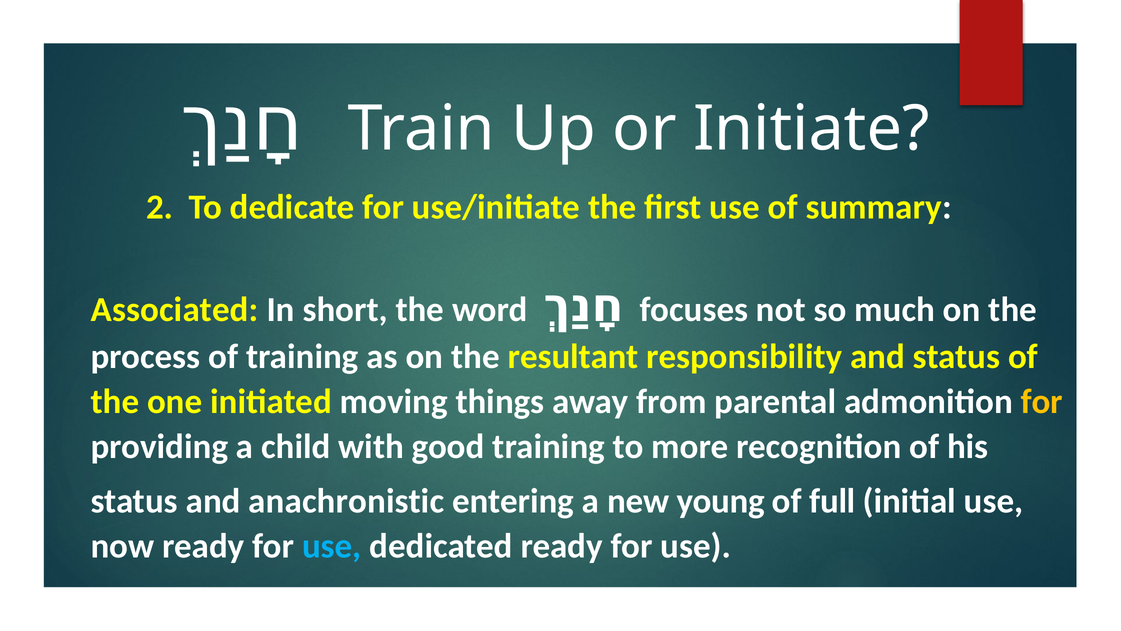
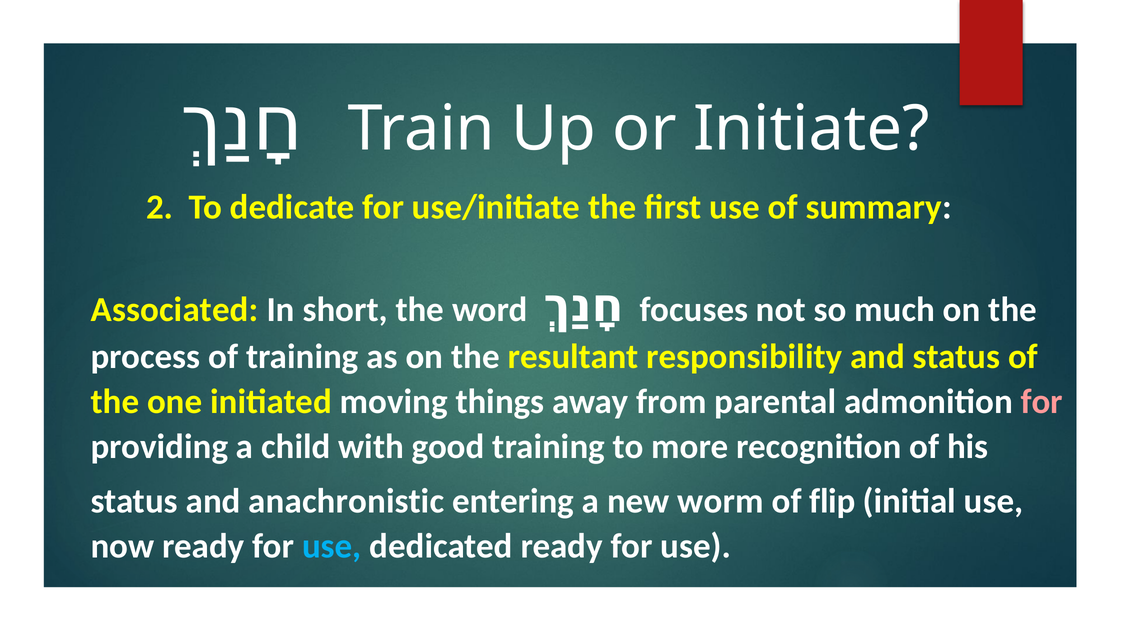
for at (1042, 402) colour: yellow -> pink
young: young -> worm
full: full -> flip
